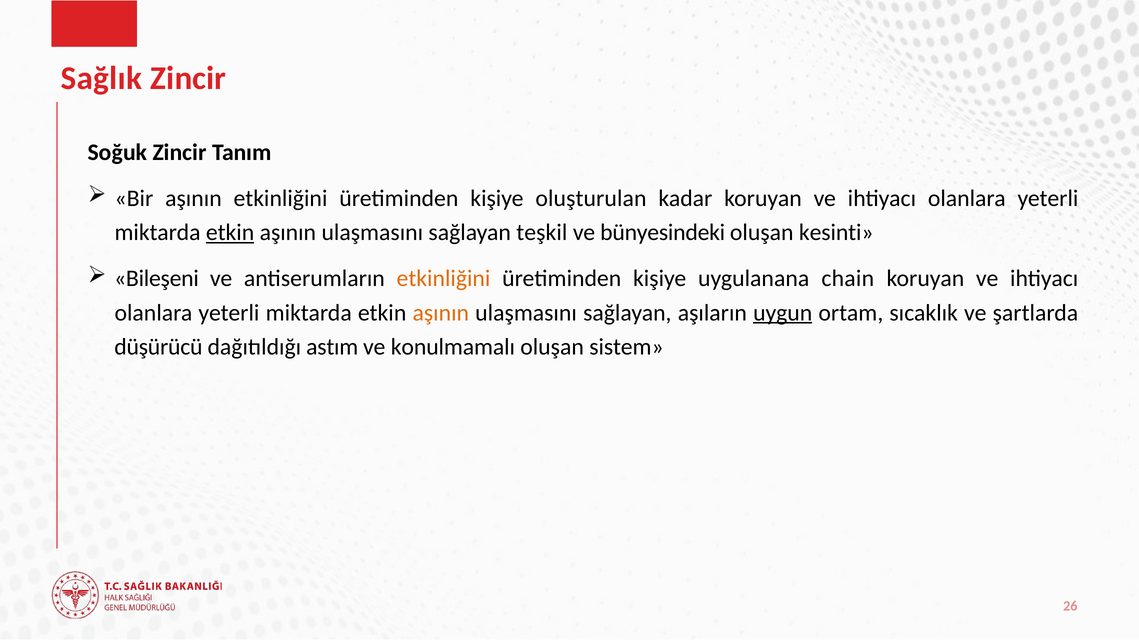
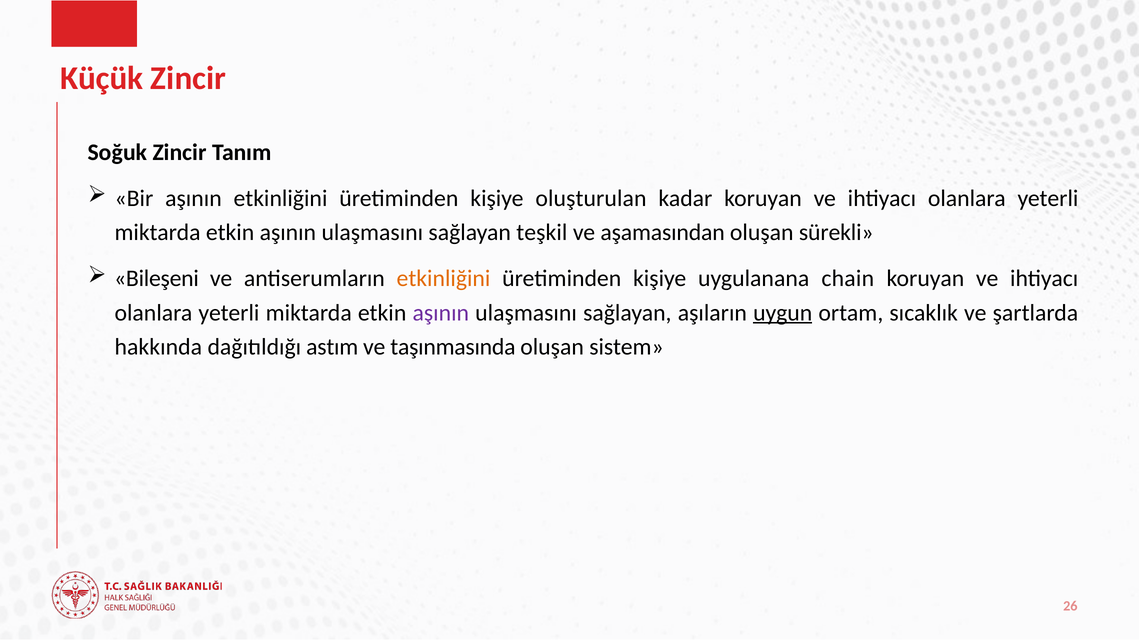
Sağlık: Sağlık -> Küçük
etkin at (230, 233) underline: present -> none
bünyesindeki: bünyesindeki -> aşamasından
kesinti: kesinti -> sürekli
aşının at (441, 313) colour: orange -> purple
düşürücü: düşürücü -> hakkında
konulmamalı: konulmamalı -> taşınmasında
